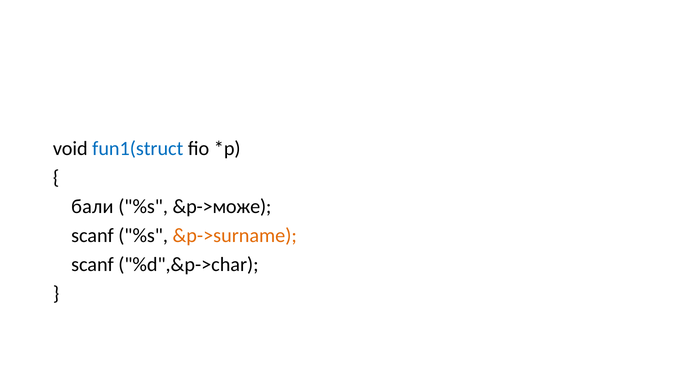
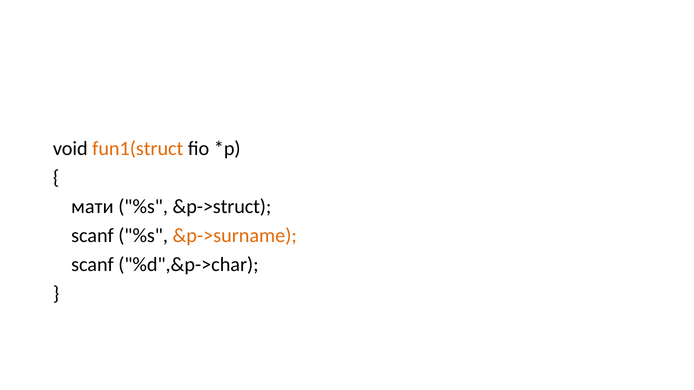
fun1(struct colour: blue -> orange
бали: бали -> мати
&p->може: &p->може -> &p->struct
